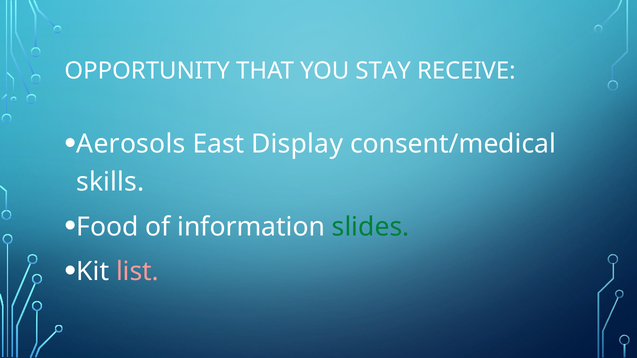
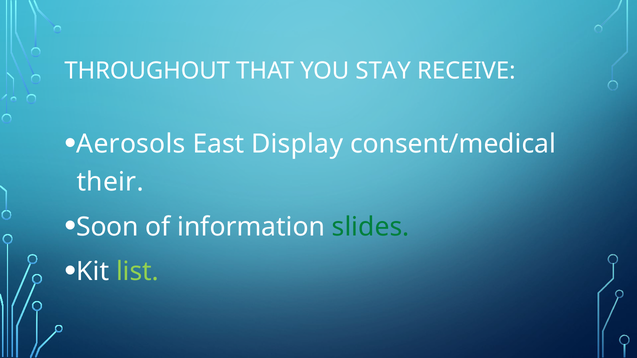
OPPORTUNITY: OPPORTUNITY -> THROUGHOUT
skills: skills -> their
Food: Food -> Soon
list colour: pink -> light green
